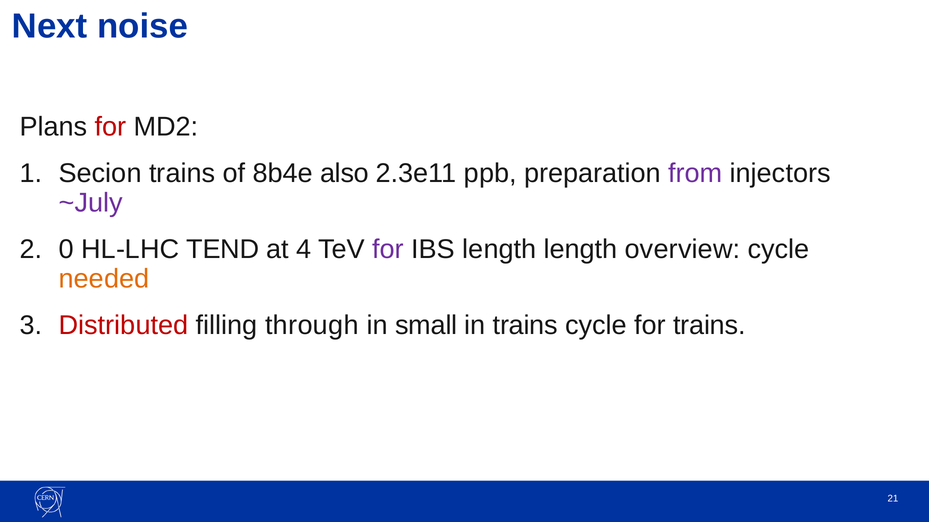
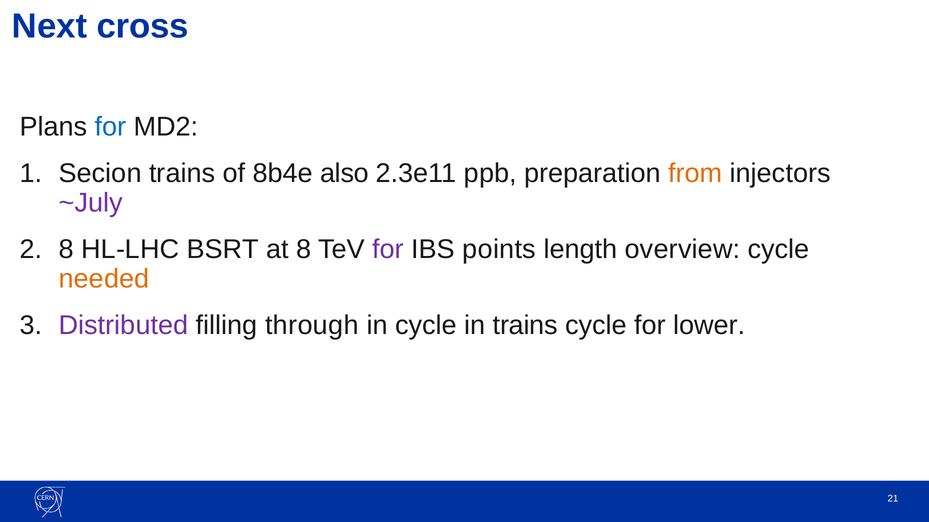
noise: noise -> cross
for at (111, 127) colour: red -> blue
from colour: purple -> orange
0 at (66, 250): 0 -> 8
TEND: TEND -> BSRT
at 4: 4 -> 8
IBS length: length -> points
Distributed colour: red -> purple
in small: small -> cycle
for trains: trains -> lower
